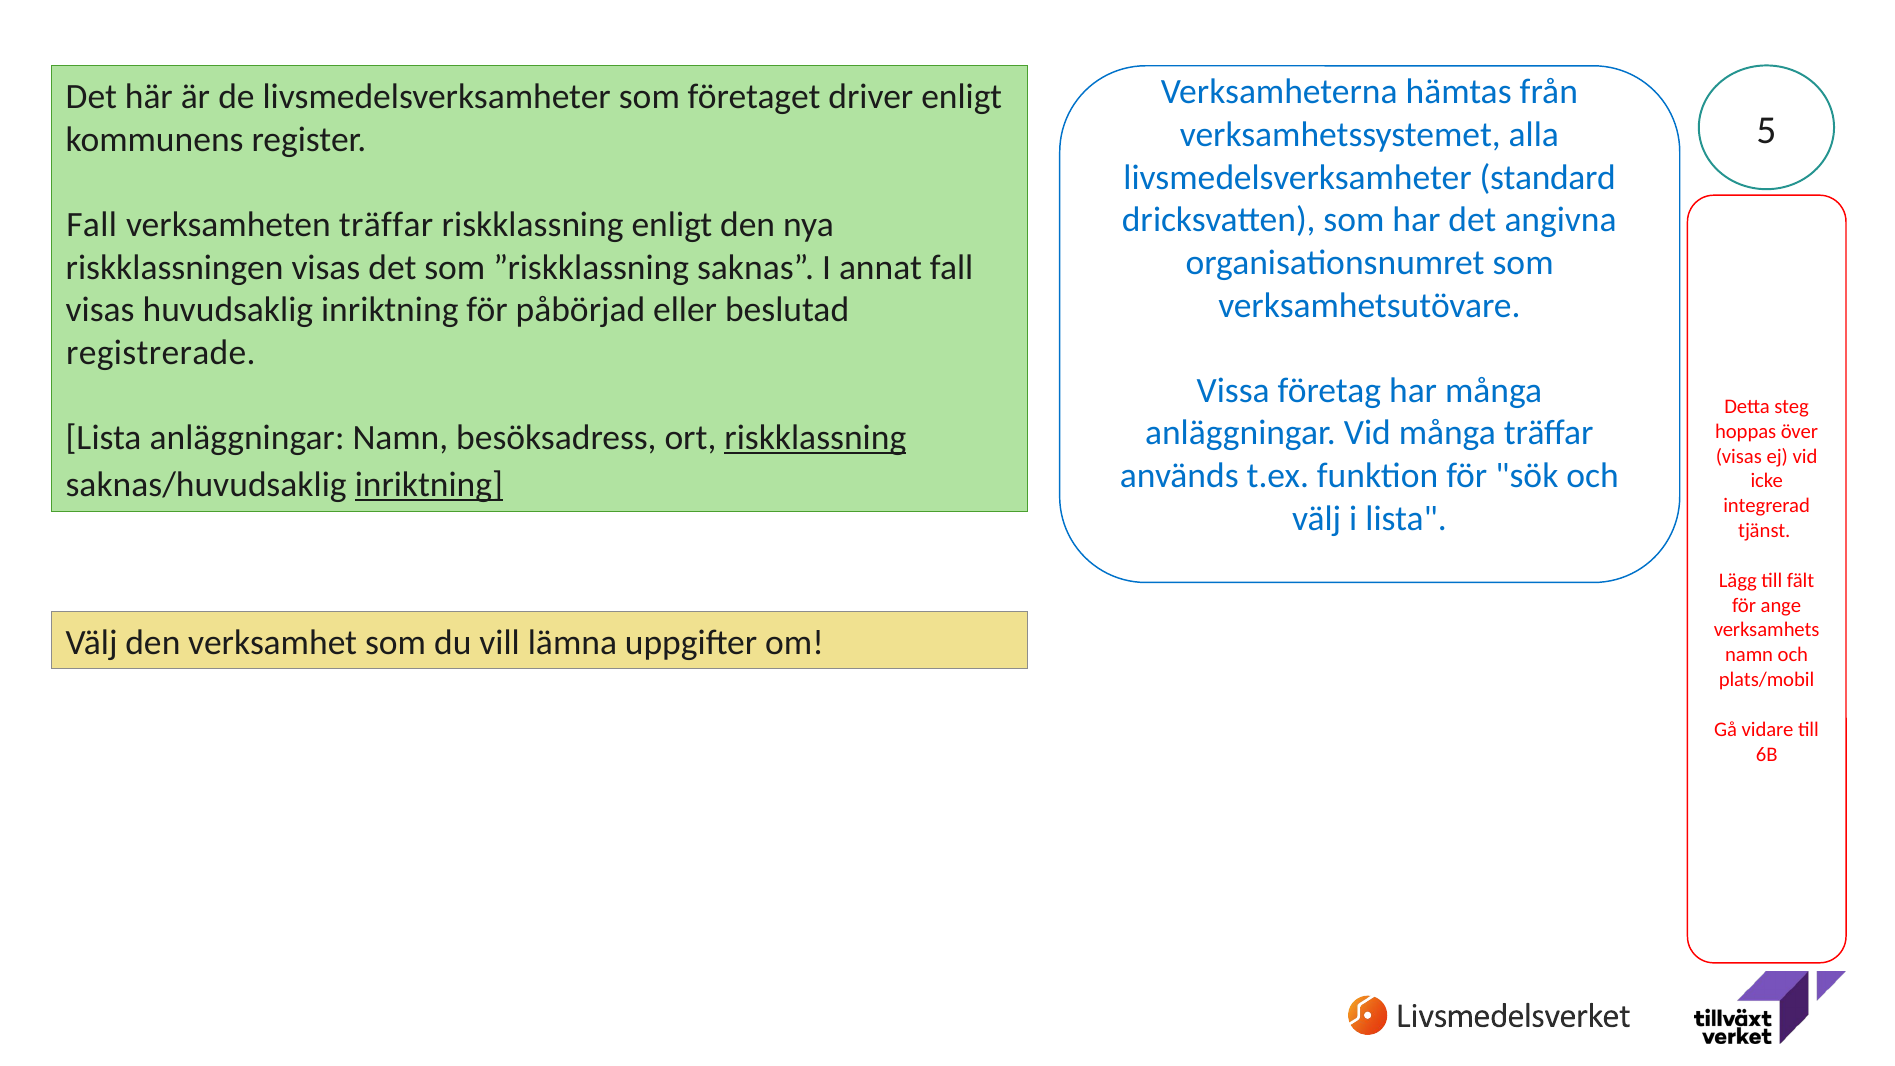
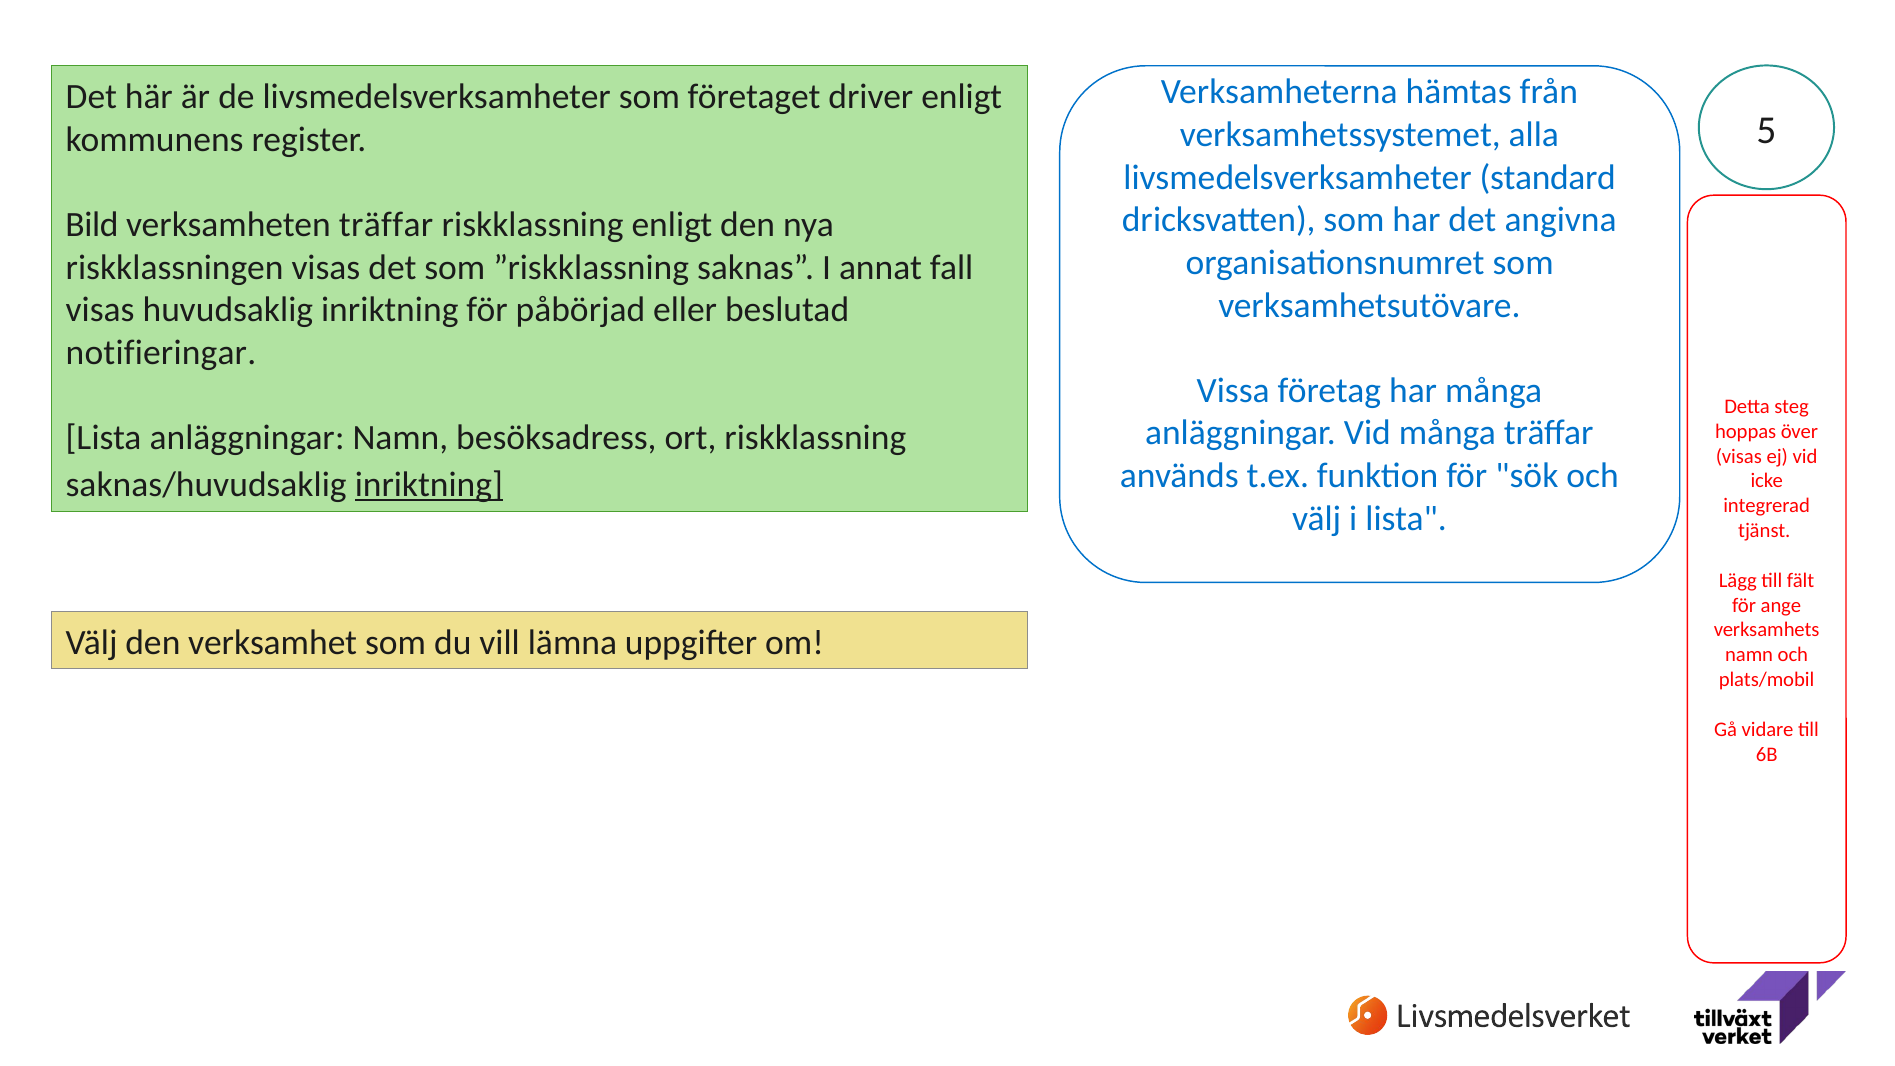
Fall at (92, 225): Fall -> Bild
registrerade: registrerade -> notifieringar
riskklassning at (815, 438) underline: present -> none
